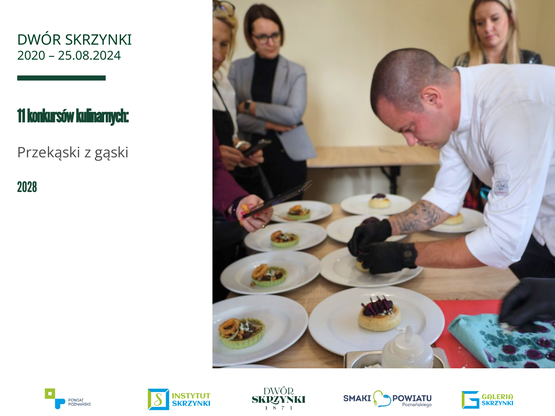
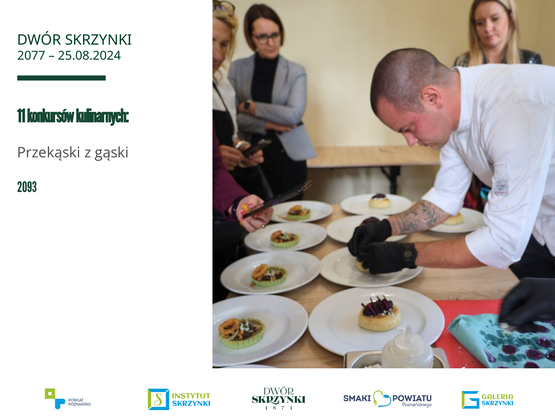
2020: 2020 -> 2077
2028: 2028 -> 2093
